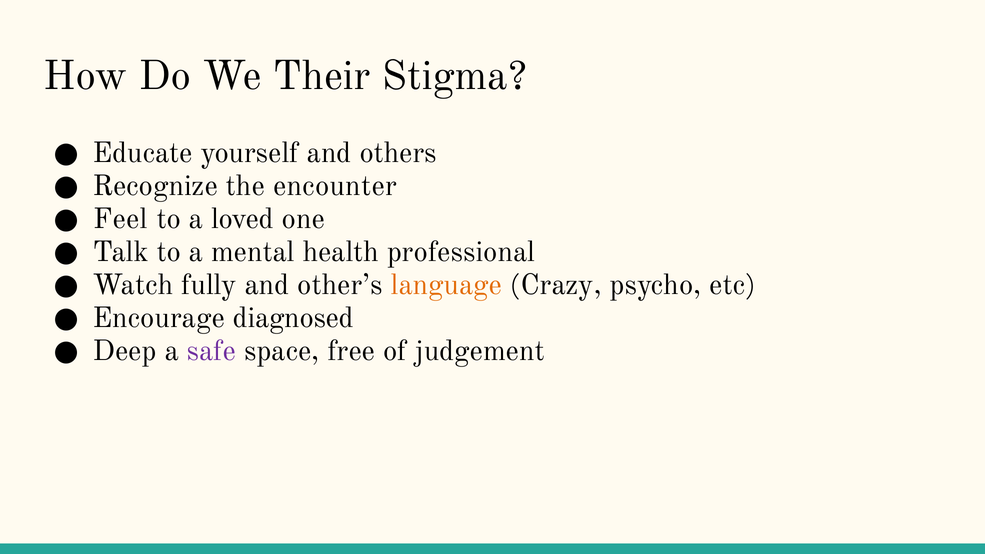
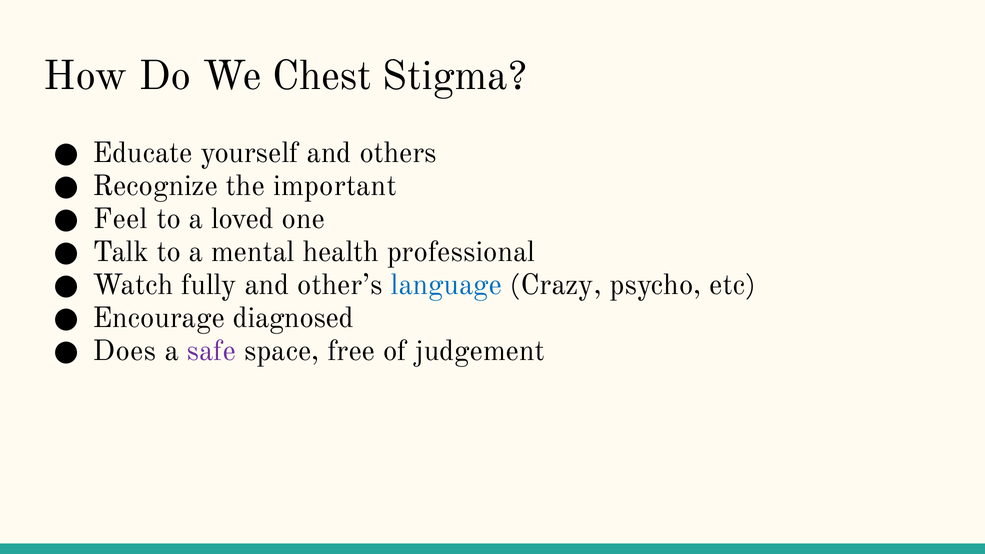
Their: Their -> Chest
encounter: encounter -> important
language colour: orange -> blue
Deep: Deep -> Does
